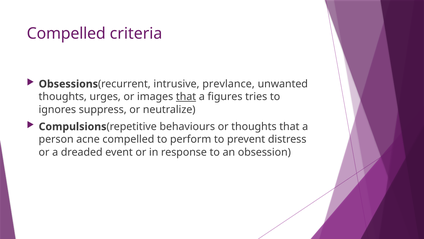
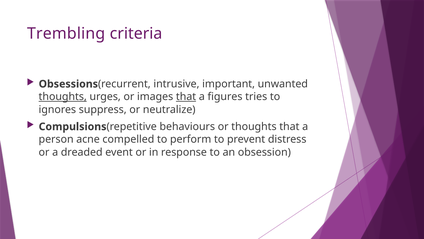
Compelled at (66, 33): Compelled -> Trembling
prevlance: prevlance -> important
thoughts at (63, 97) underline: none -> present
